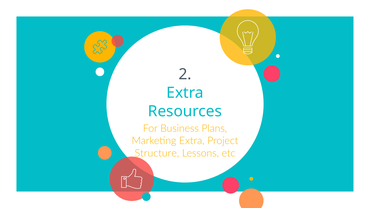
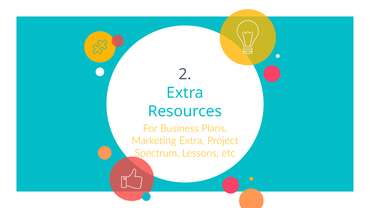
Structure: Structure -> Spectrum
